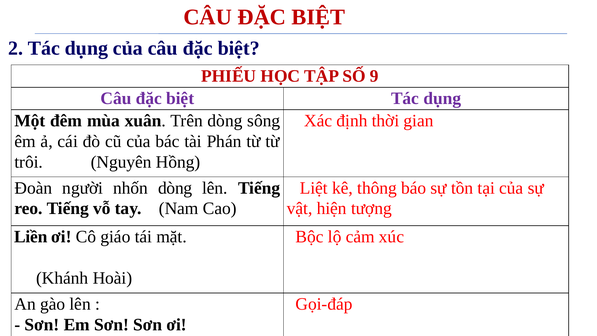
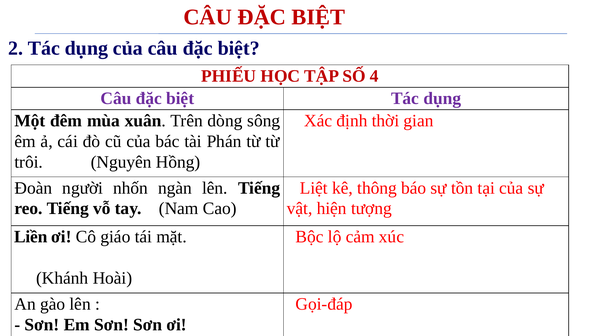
9: 9 -> 4
nhốn dòng: dòng -> ngàn
